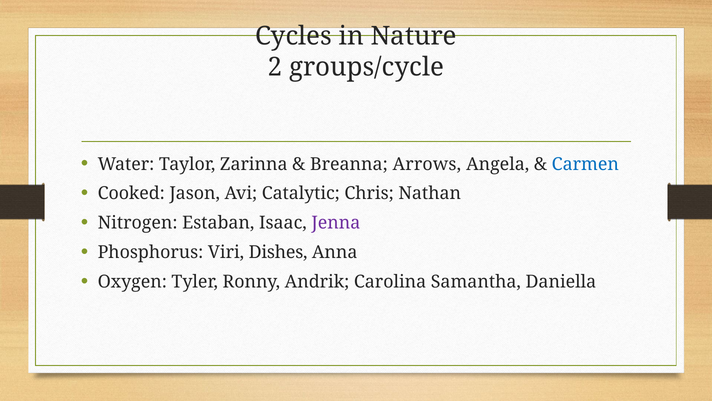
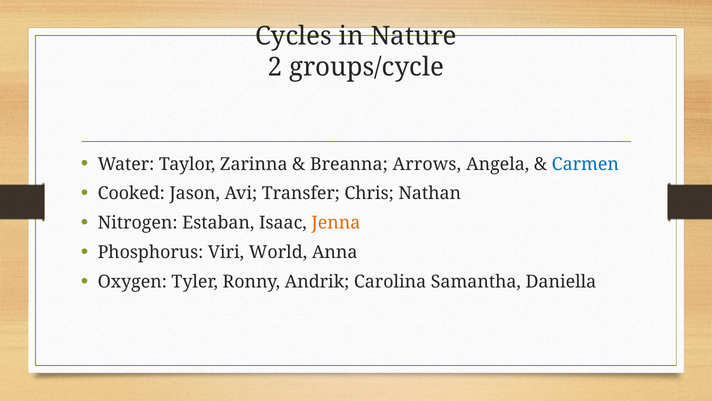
Catalytic: Catalytic -> Transfer
Jenna colour: purple -> orange
Dishes: Dishes -> World
